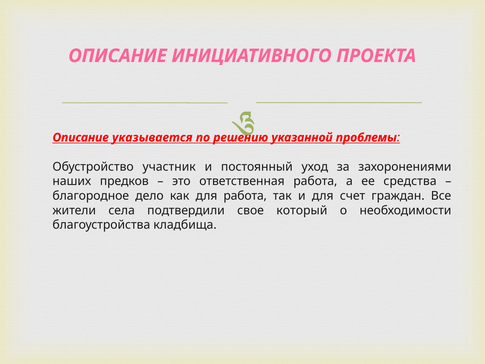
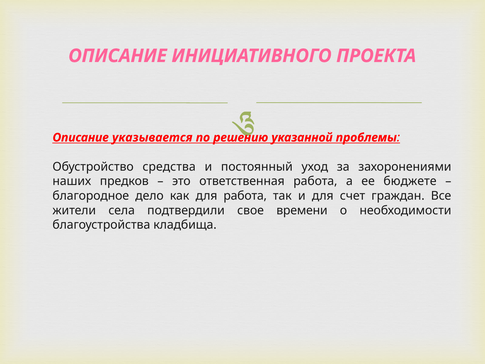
участник: участник -> средства
средства: средства -> бюджете
который: который -> времени
